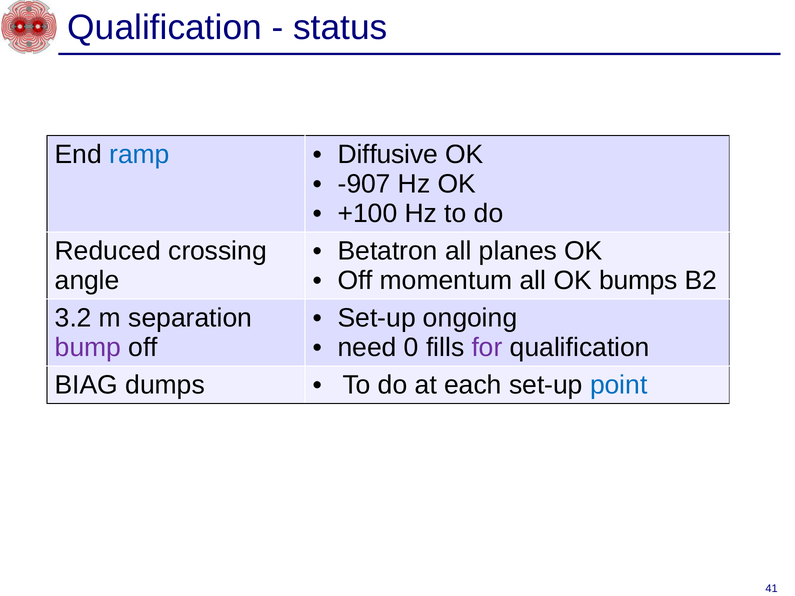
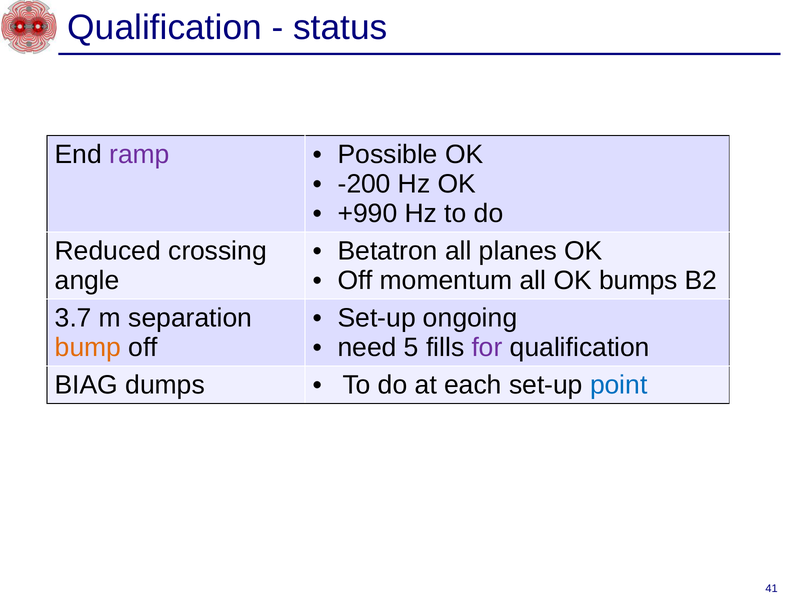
ramp colour: blue -> purple
Diffusive: Diffusive -> Possible
-907: -907 -> -200
+100: +100 -> +990
3.2: 3.2 -> 3.7
0: 0 -> 5
bump colour: purple -> orange
